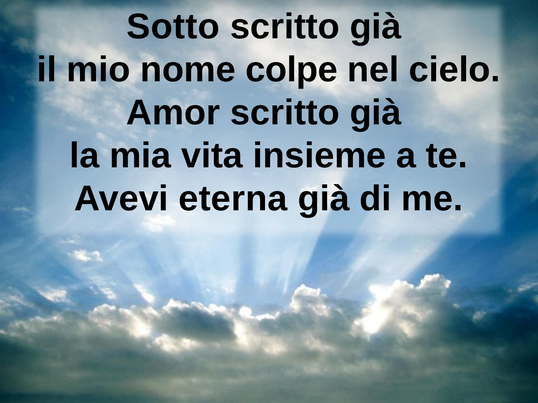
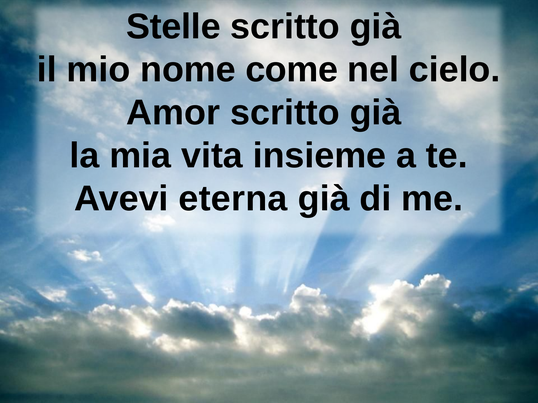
Sotto: Sotto -> Stelle
colpe: colpe -> come
